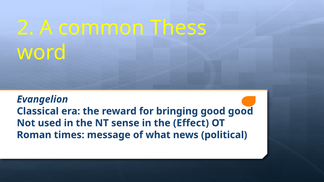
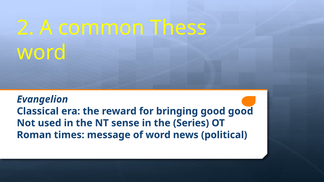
Effect: Effect -> Series
of what: what -> word
